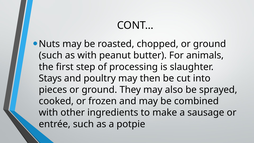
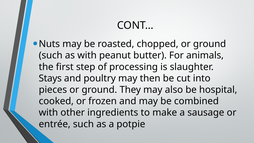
sprayed: sprayed -> hospital
